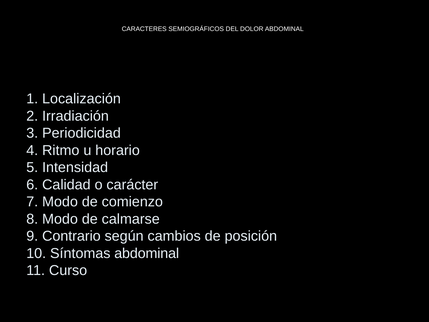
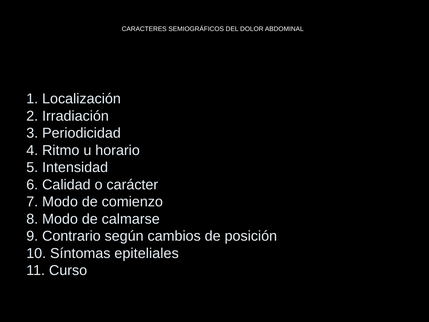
Síntomas abdominal: abdominal -> epiteliales
